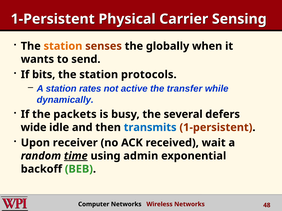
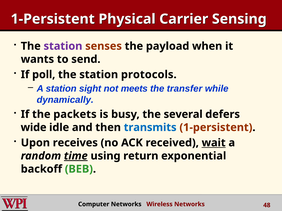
station at (63, 46) colour: orange -> purple
globally: globally -> payload
bits: bits -> poll
rates: rates -> sight
active: active -> meets
receiver: receiver -> receives
wait underline: none -> present
admin: admin -> return
